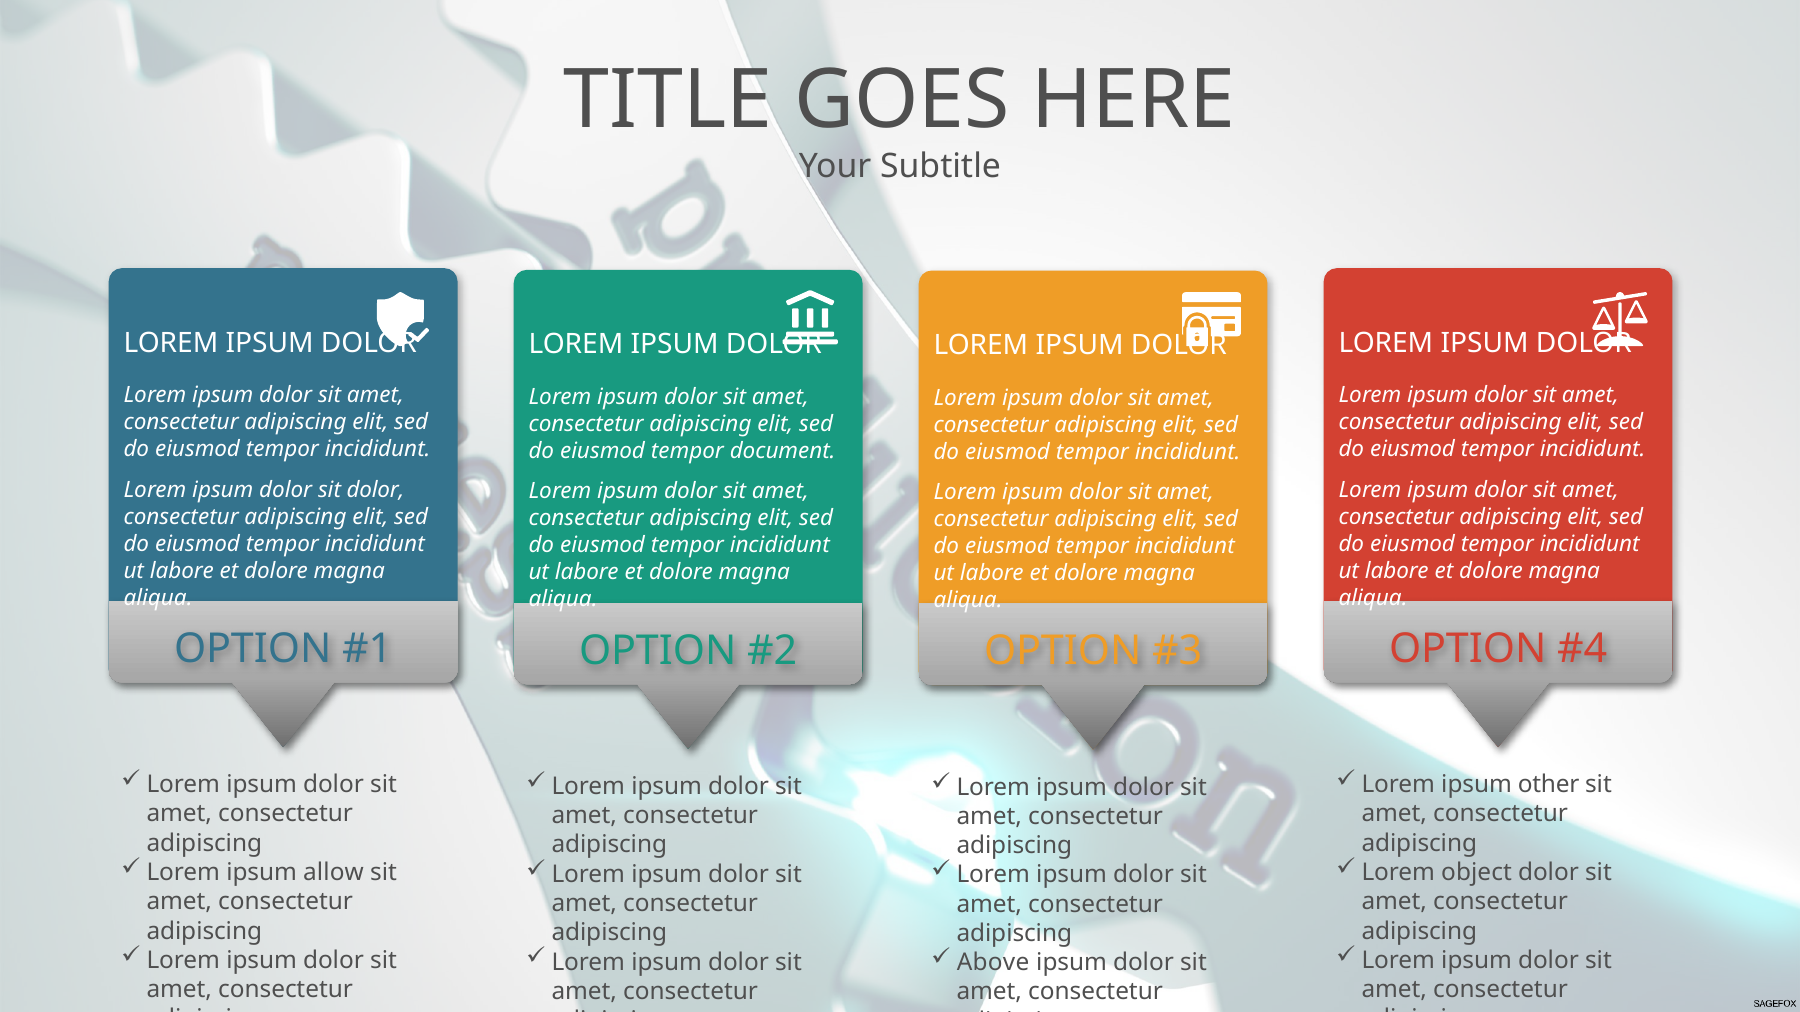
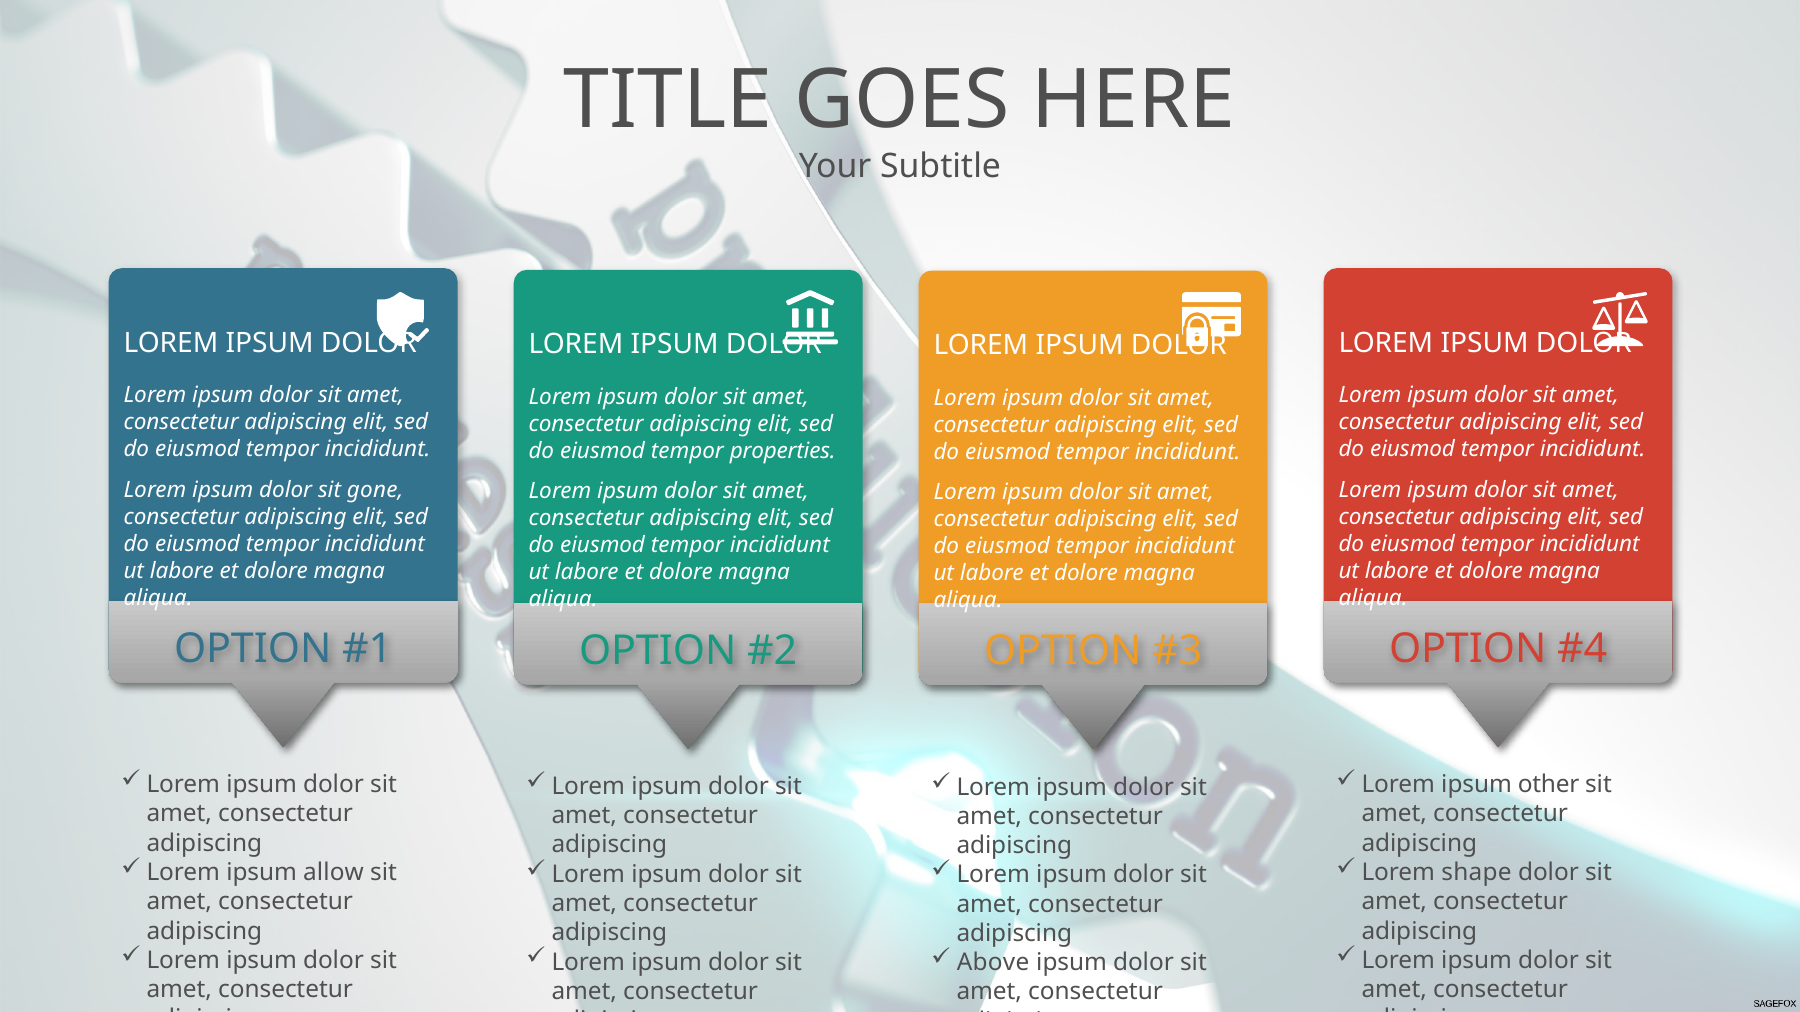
document: document -> properties
sit dolor: dolor -> gone
object: object -> shape
